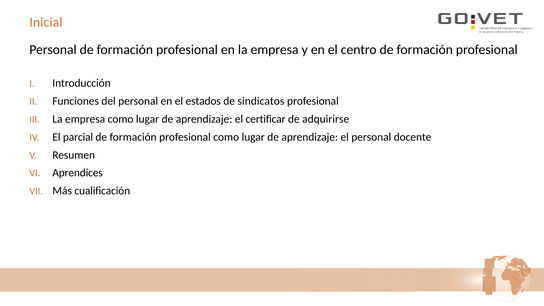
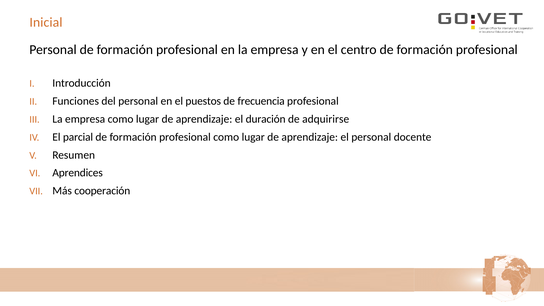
estados: estados -> puestos
sindicatos: sindicatos -> frecuencia
certificar: certificar -> duración
cualificación: cualificación -> cooperación
